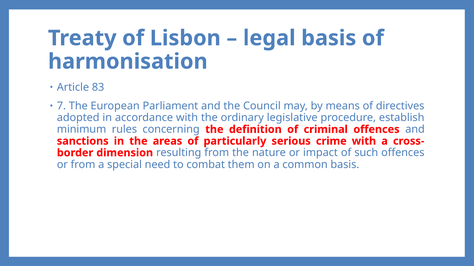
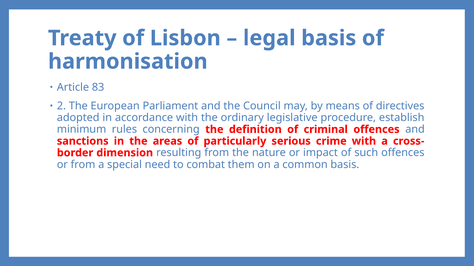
7: 7 -> 2
